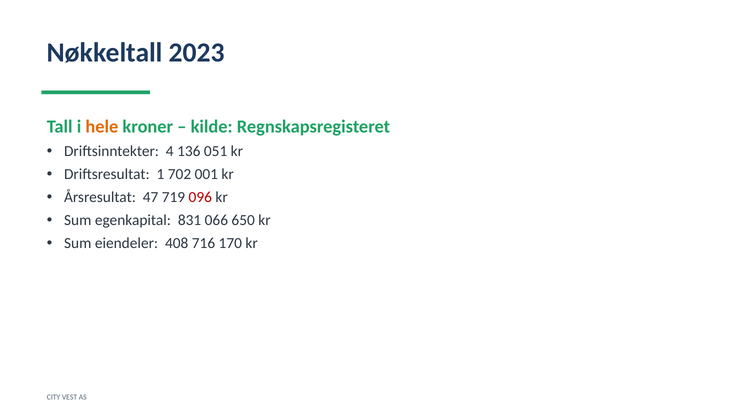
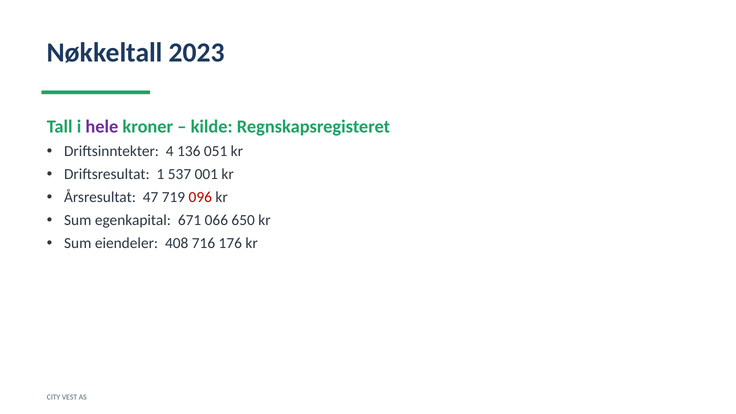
hele colour: orange -> purple
702: 702 -> 537
831: 831 -> 671
170: 170 -> 176
